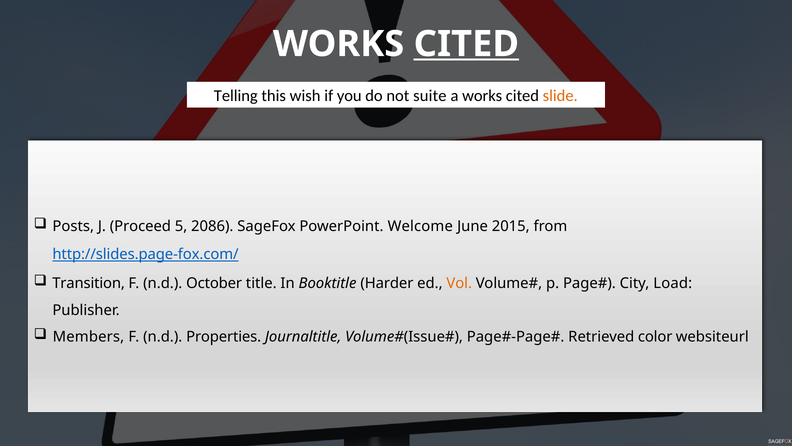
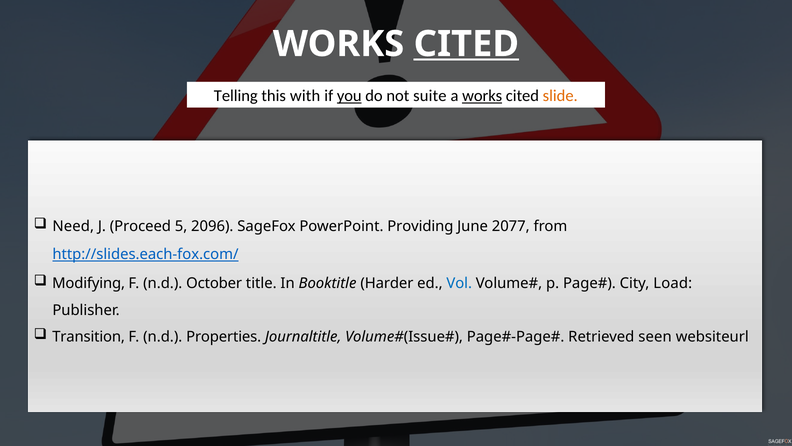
wish: wish -> with
you underline: none -> present
works at (482, 96) underline: none -> present
Posts: Posts -> Need
2086: 2086 -> 2096
Welcome: Welcome -> Providing
2015: 2015 -> 2077
http://slides.page-fox.com/: http://slides.page-fox.com/ -> http://slides.each-fox.com/
Transition: Transition -> Modifying
Vol colour: orange -> blue
Members: Members -> Transition
color: color -> seen
